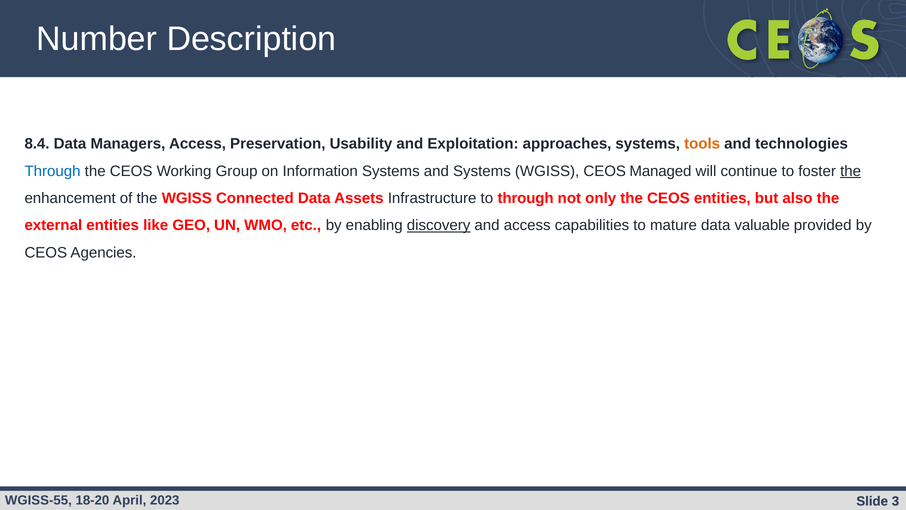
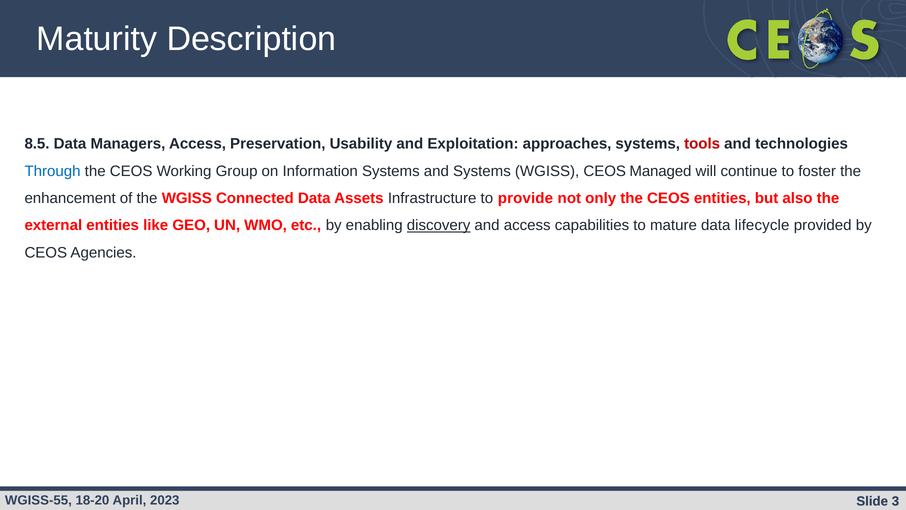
Number: Number -> Maturity
8.4: 8.4 -> 8.5
tools colour: orange -> red
the at (851, 171) underline: present -> none
to through: through -> provide
valuable: valuable -> lifecycle
